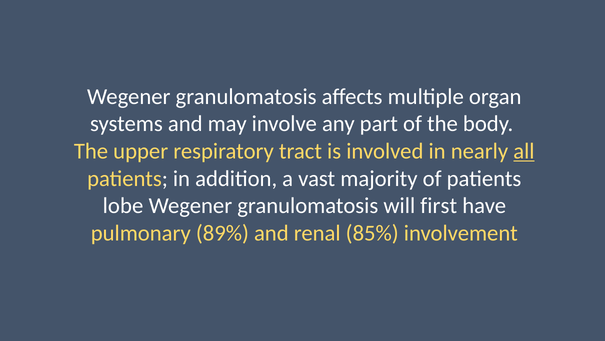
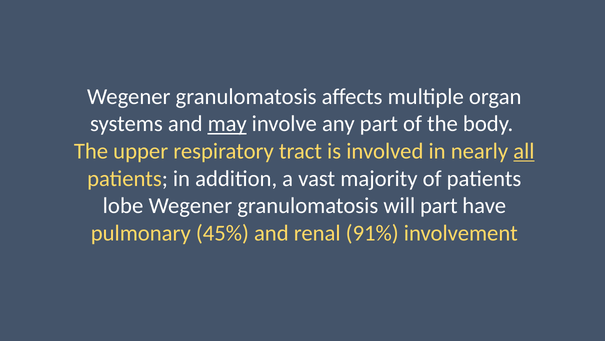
may underline: none -> present
will first: first -> part
89%: 89% -> 45%
85%: 85% -> 91%
